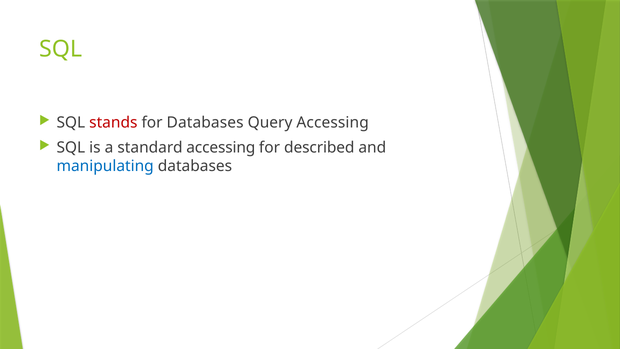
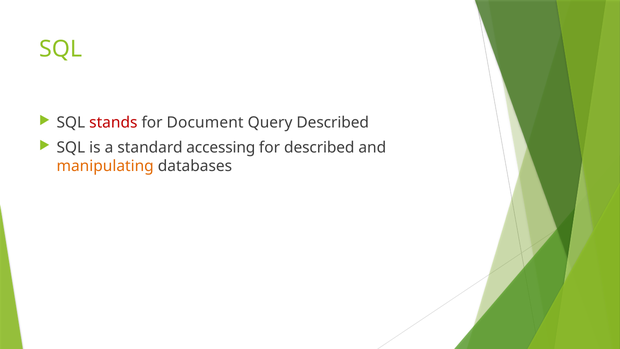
for Databases: Databases -> Document
Query Accessing: Accessing -> Described
manipulating colour: blue -> orange
